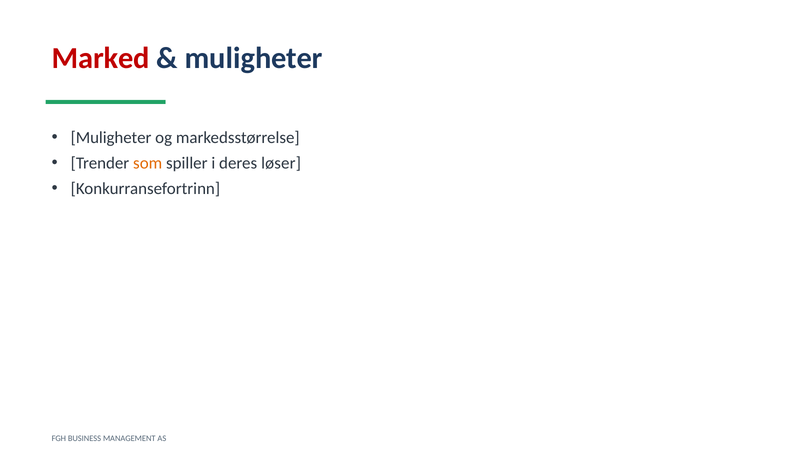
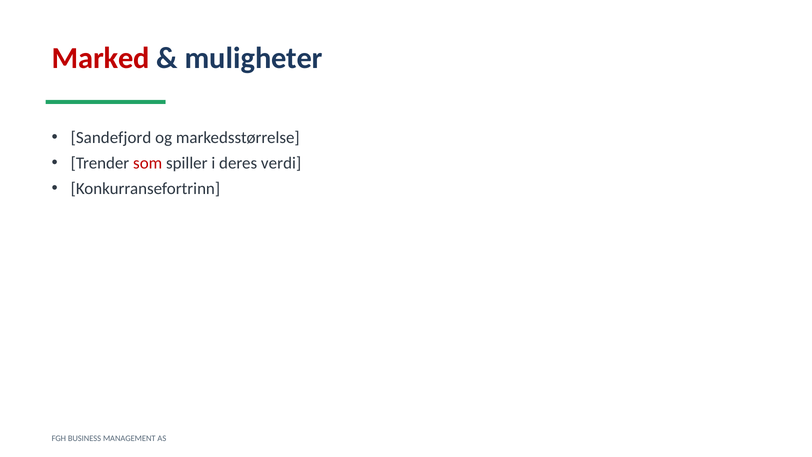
Muligheter at (111, 138): Muligheter -> Sandefjord
som colour: orange -> red
løser: løser -> verdi
